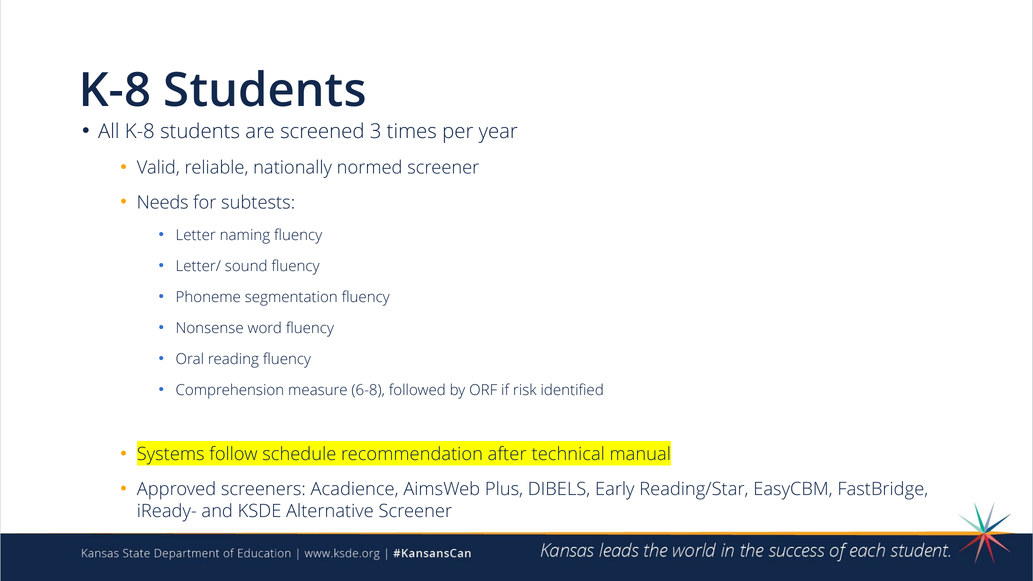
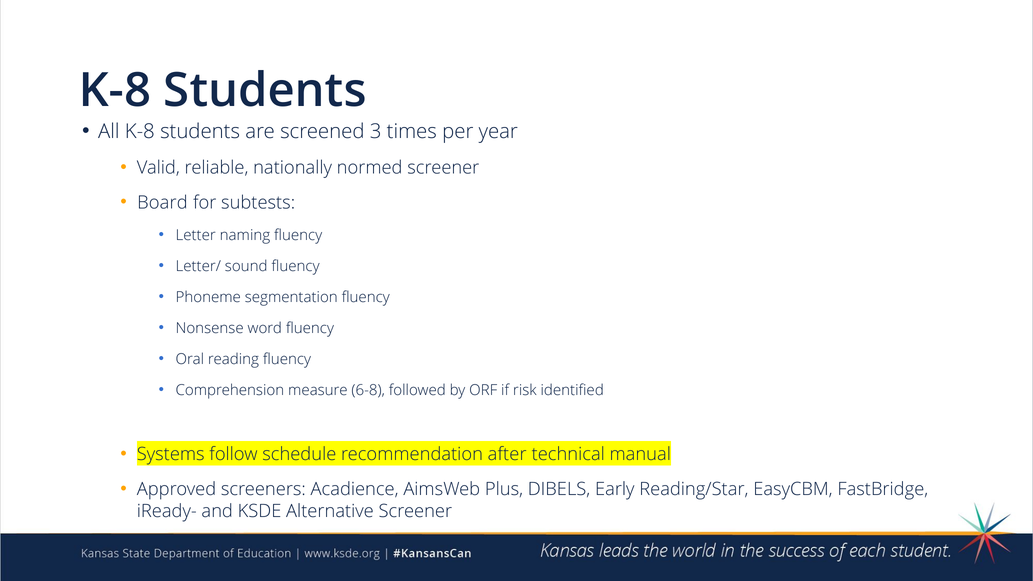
Needs: Needs -> Board
